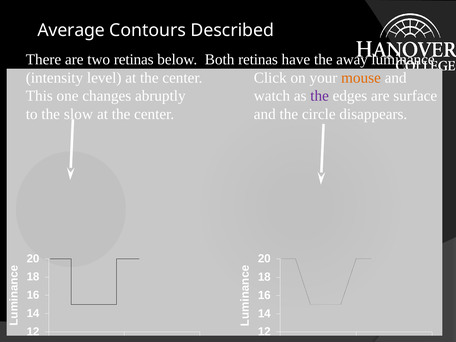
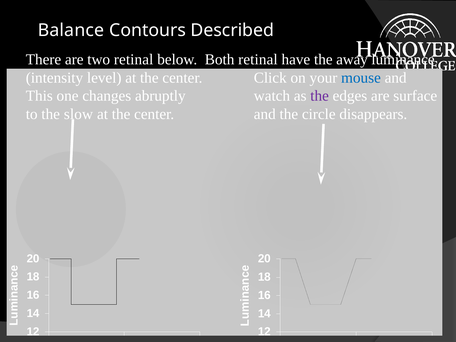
Average: Average -> Balance
two retinas: retinas -> retinal
Both retinas: retinas -> retinal
mouse colour: orange -> blue
